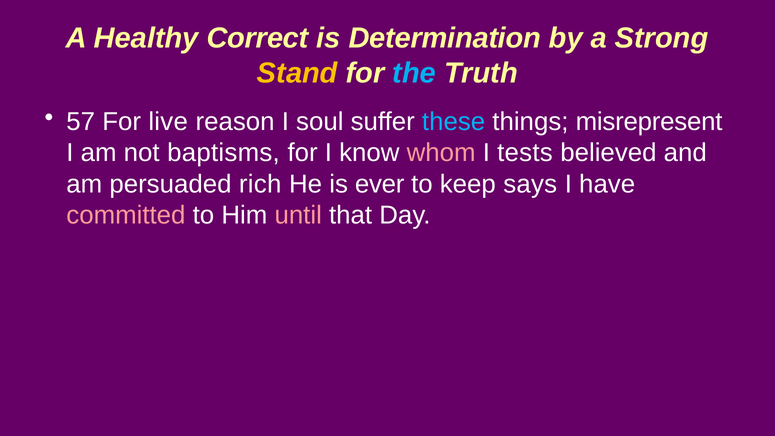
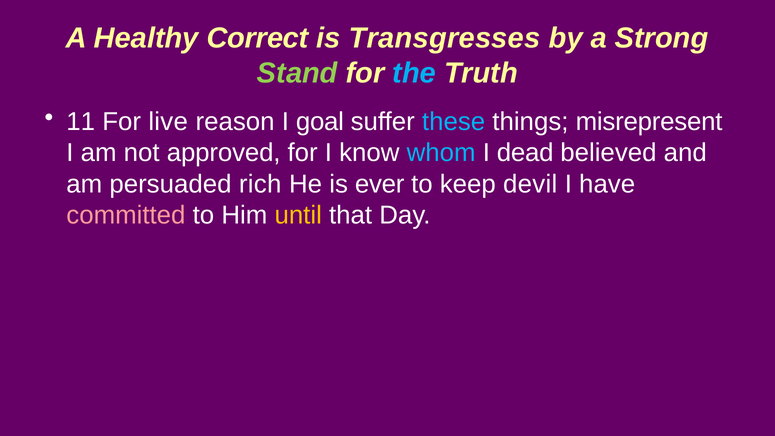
Determination: Determination -> Transgresses
Stand colour: yellow -> light green
57: 57 -> 11
soul: soul -> goal
baptisms: baptisms -> approved
whom colour: pink -> light blue
tests: tests -> dead
says: says -> devil
until colour: pink -> yellow
